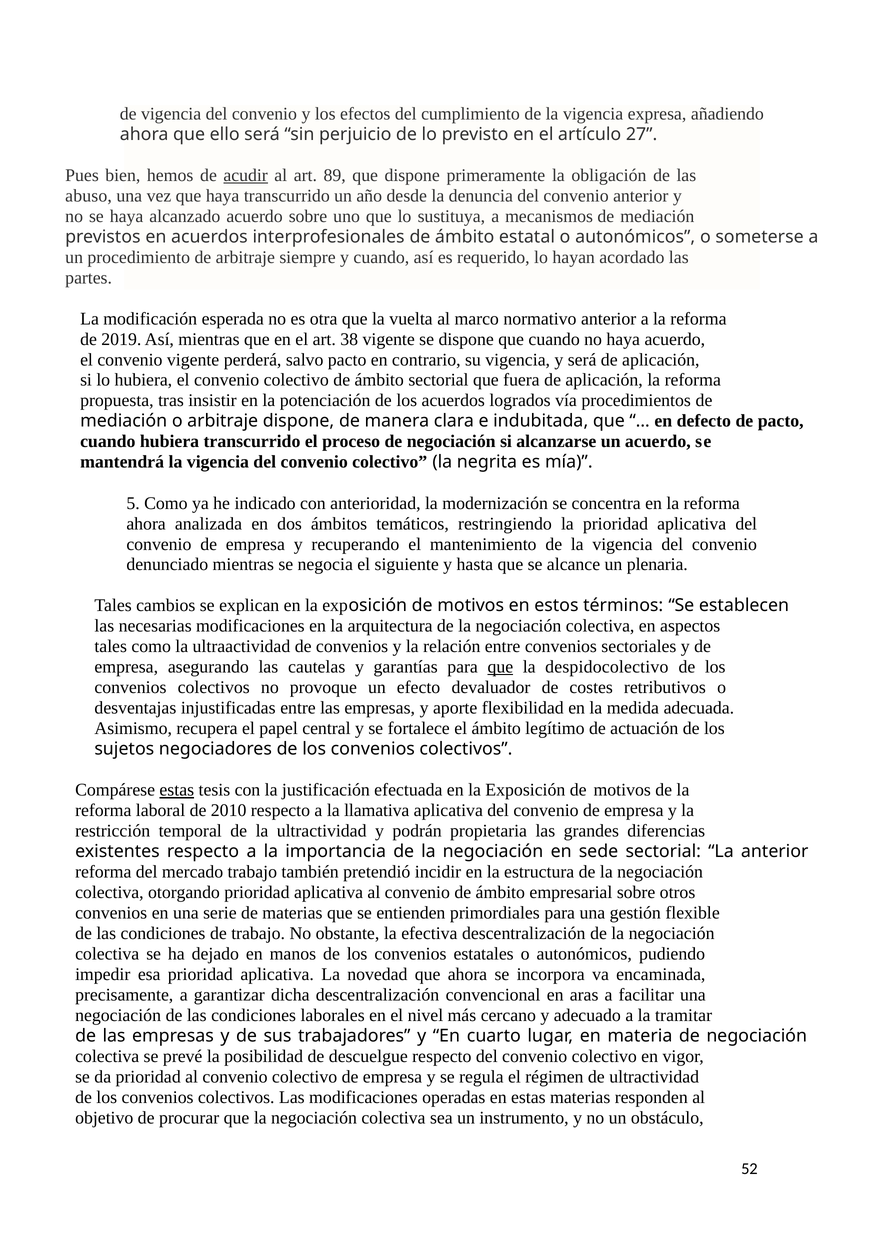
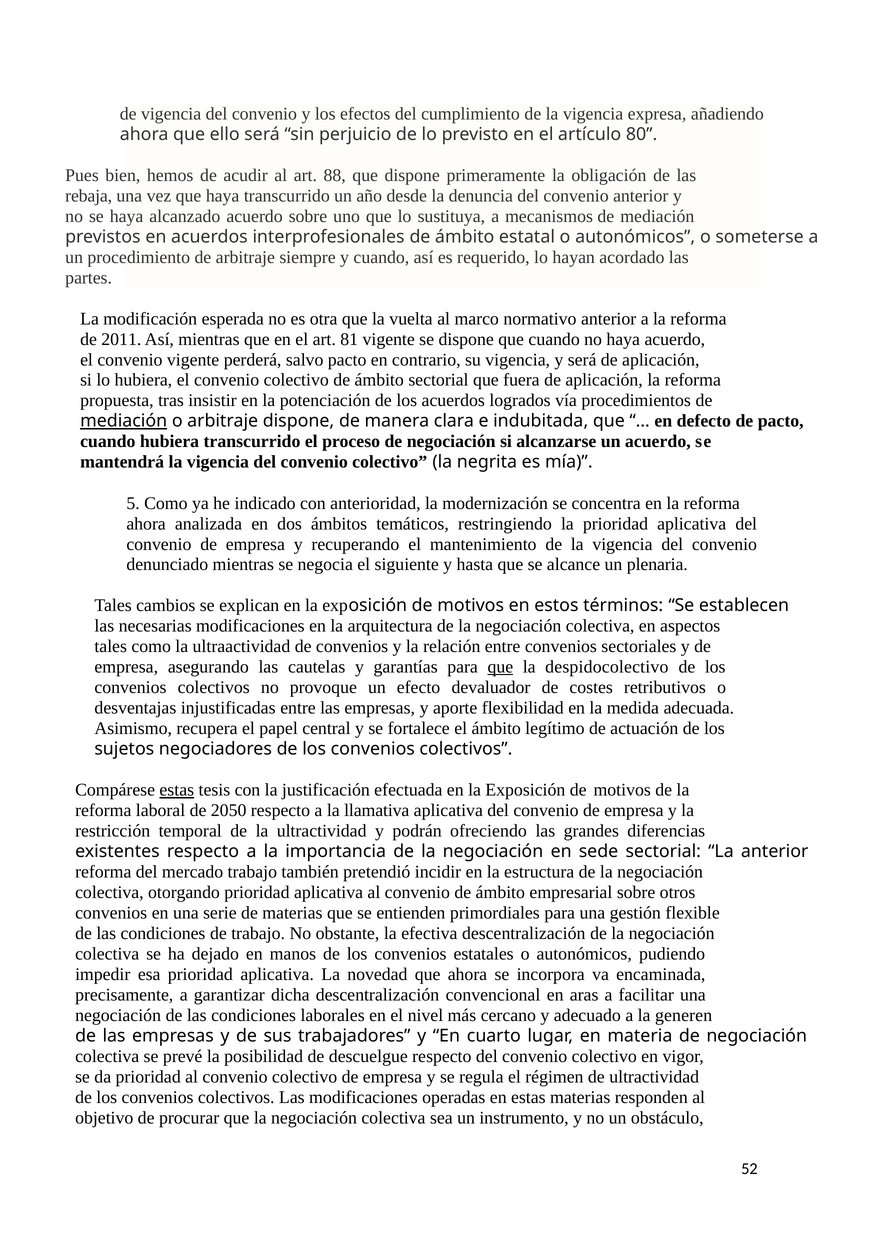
27: 27 -> 80
acudir underline: present -> none
89: 89 -> 88
abuso: abuso -> rebaja
2019: 2019 -> 2011
38: 38 -> 81
mediación at (124, 421) underline: none -> present
2010: 2010 -> 2050
propietaria: propietaria -> ofreciendo
tramitar: tramitar -> generen
